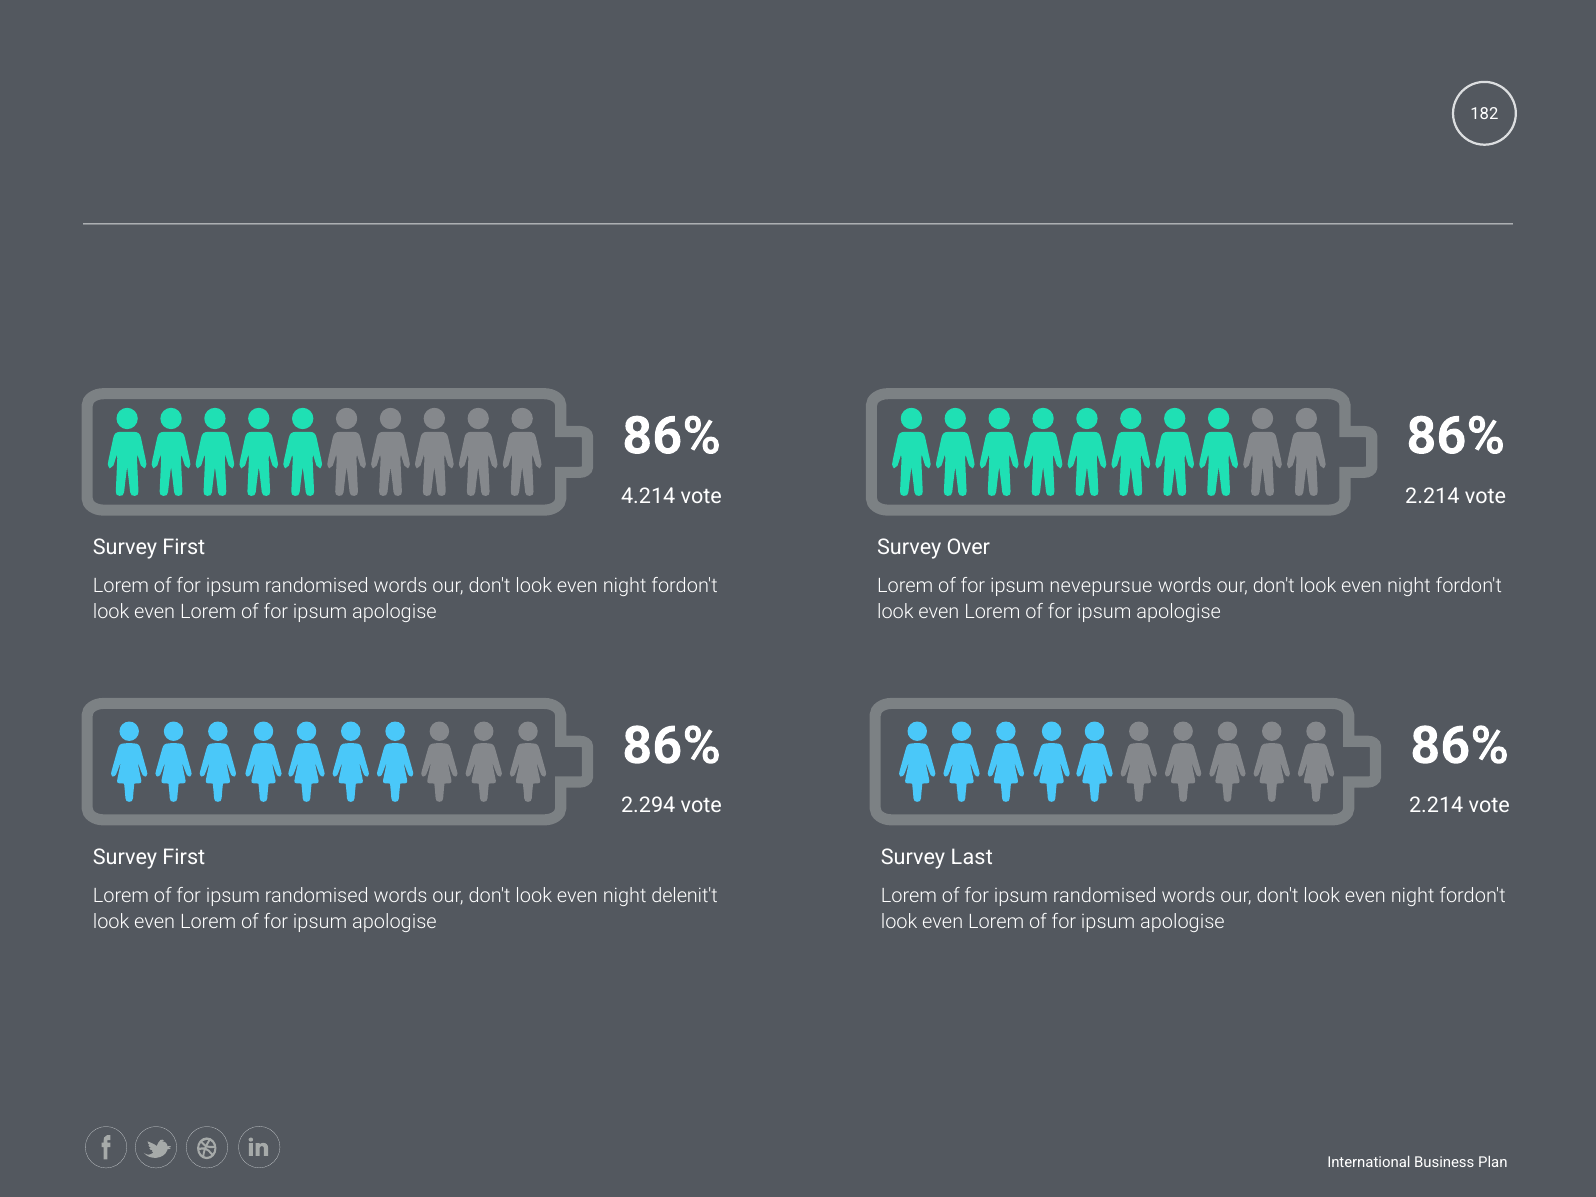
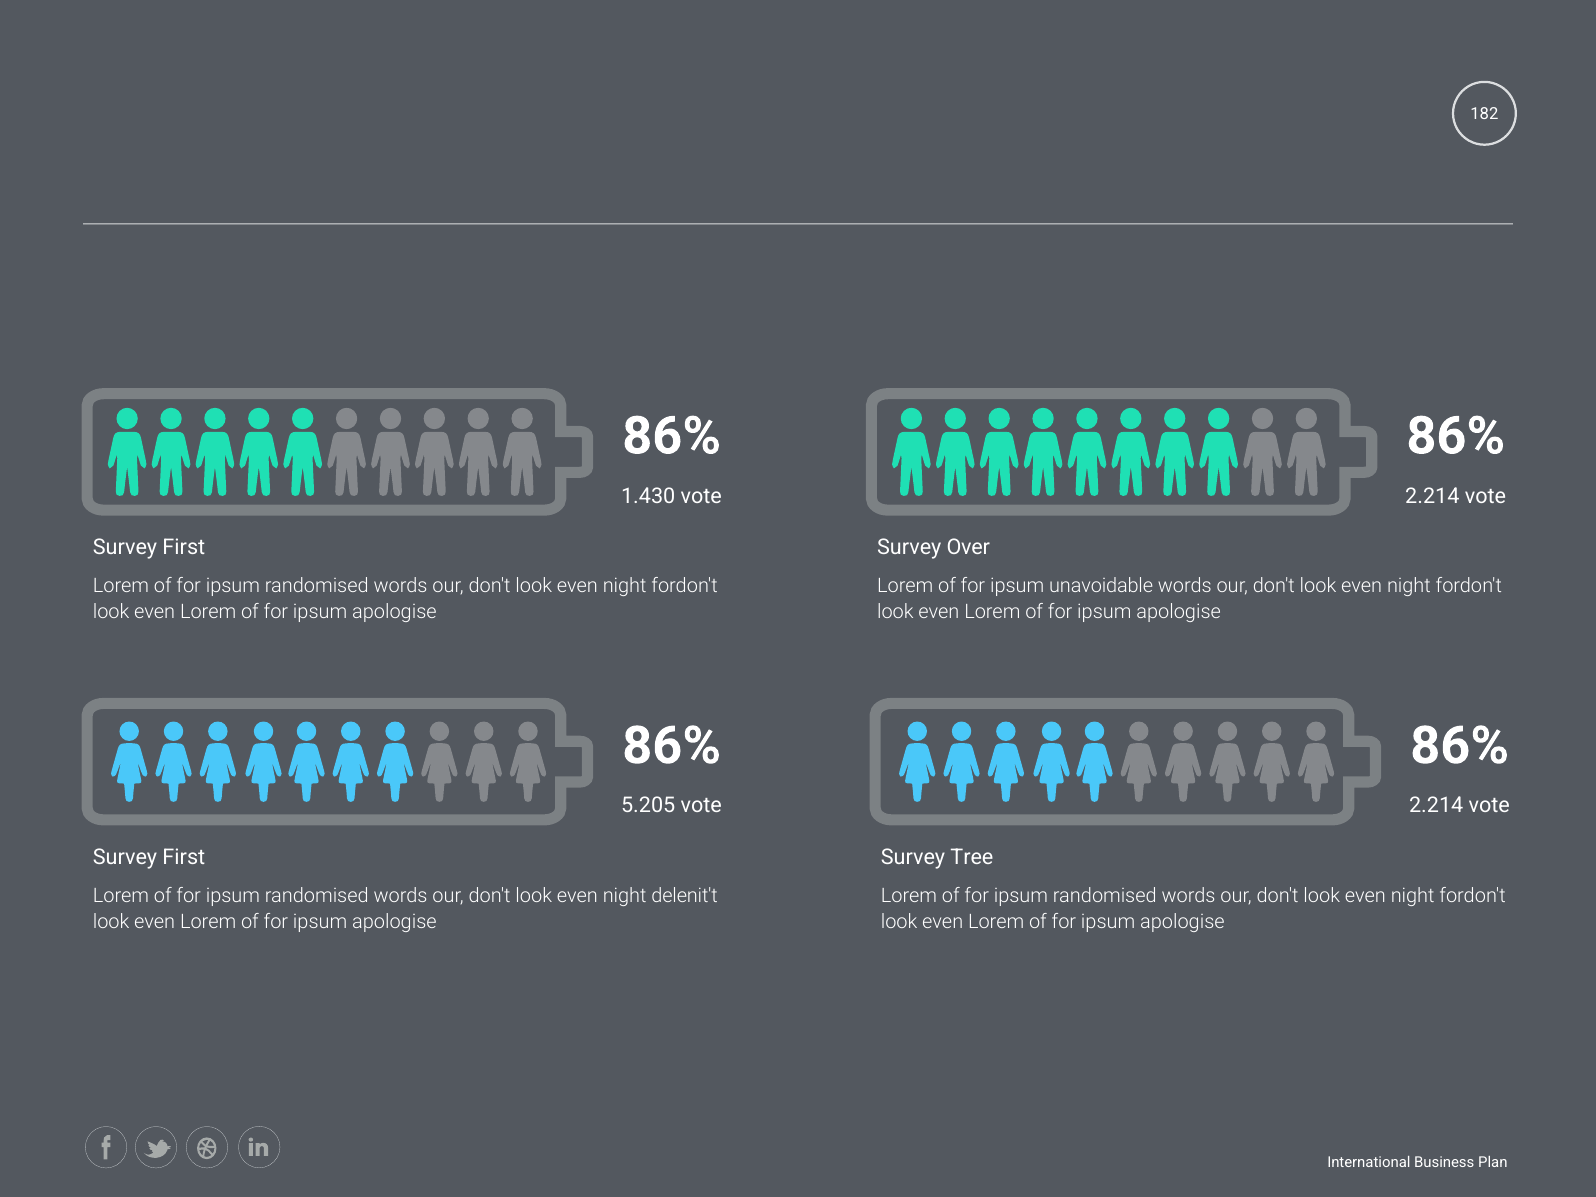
4.214: 4.214 -> 1.430
nevepursue: nevepursue -> unavoidable
2.294: 2.294 -> 5.205
Last: Last -> Tree
